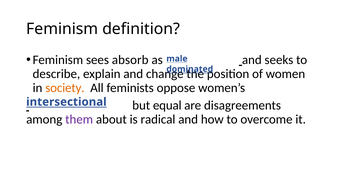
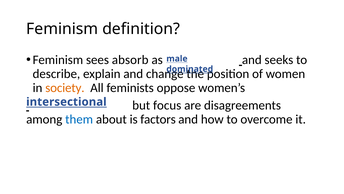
equal: equal -> focus
them colour: purple -> blue
radical: radical -> factors
